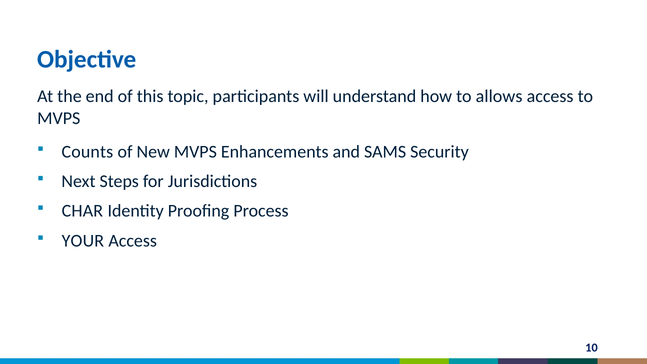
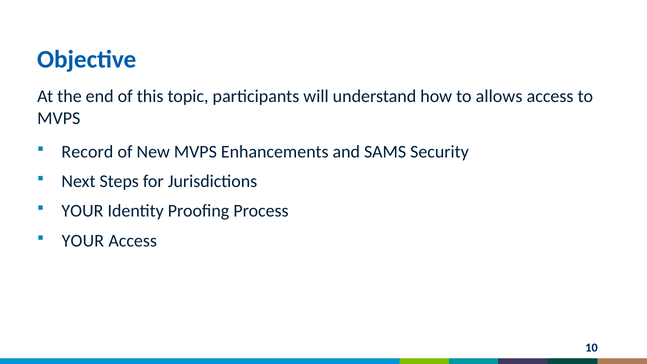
Counts: Counts -> Record
CHAR at (82, 211): CHAR -> YOUR
